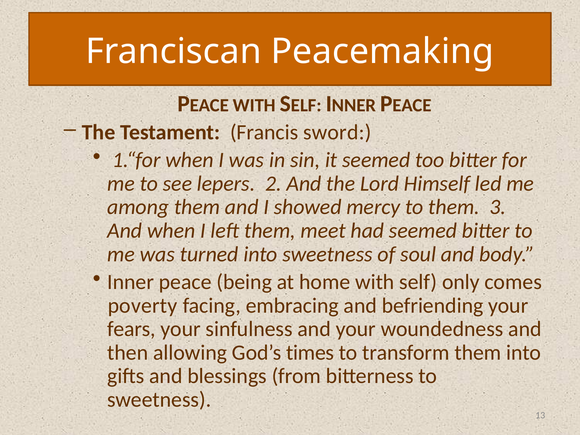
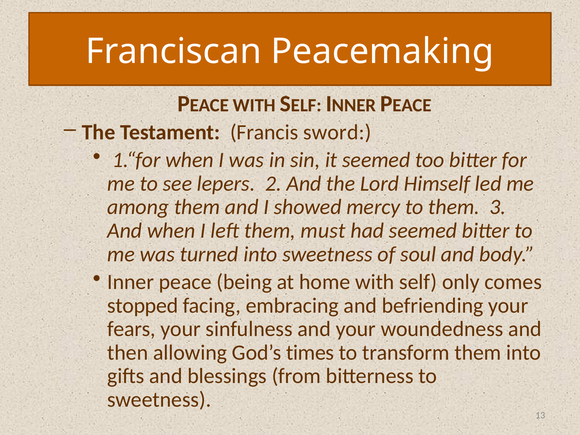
meet: meet -> must
poverty: poverty -> stopped
